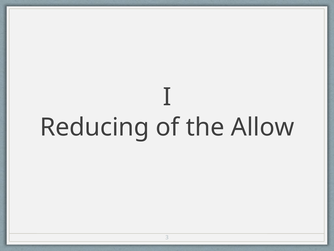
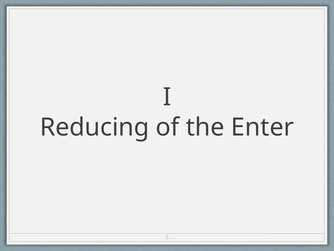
Allow: Allow -> Enter
